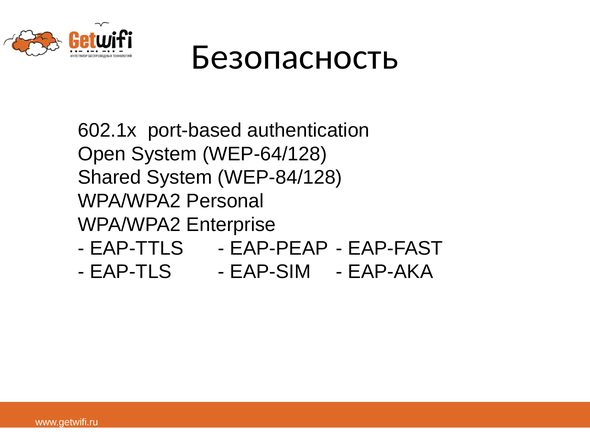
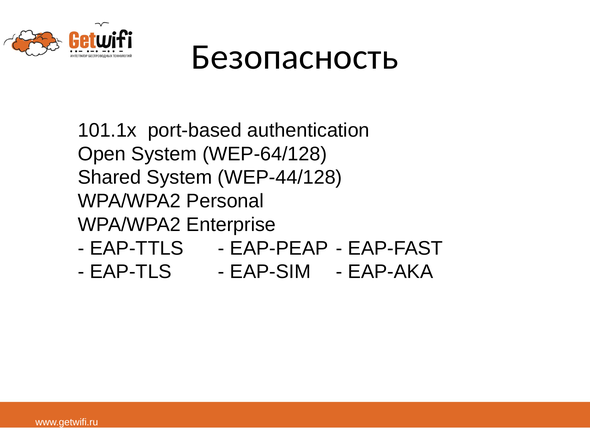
602.1x: 602.1x -> 101.1x
WEP-84/128: WEP-84/128 -> WEP-44/128
